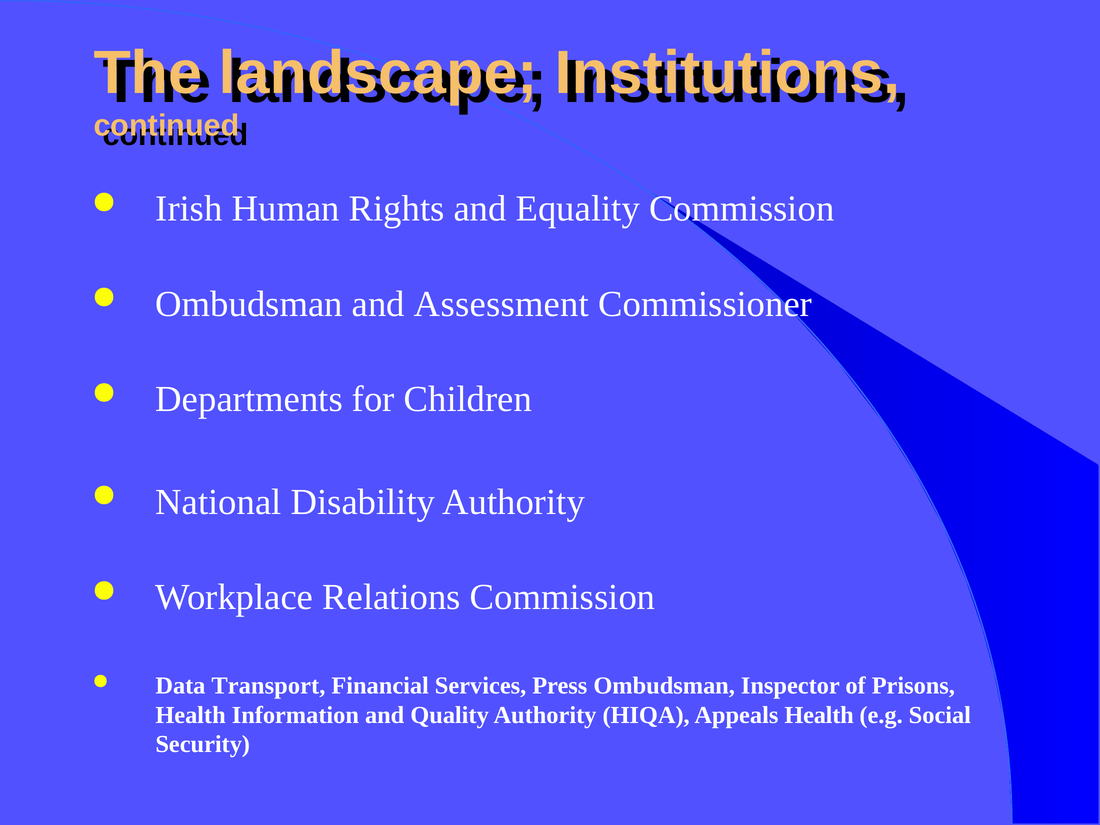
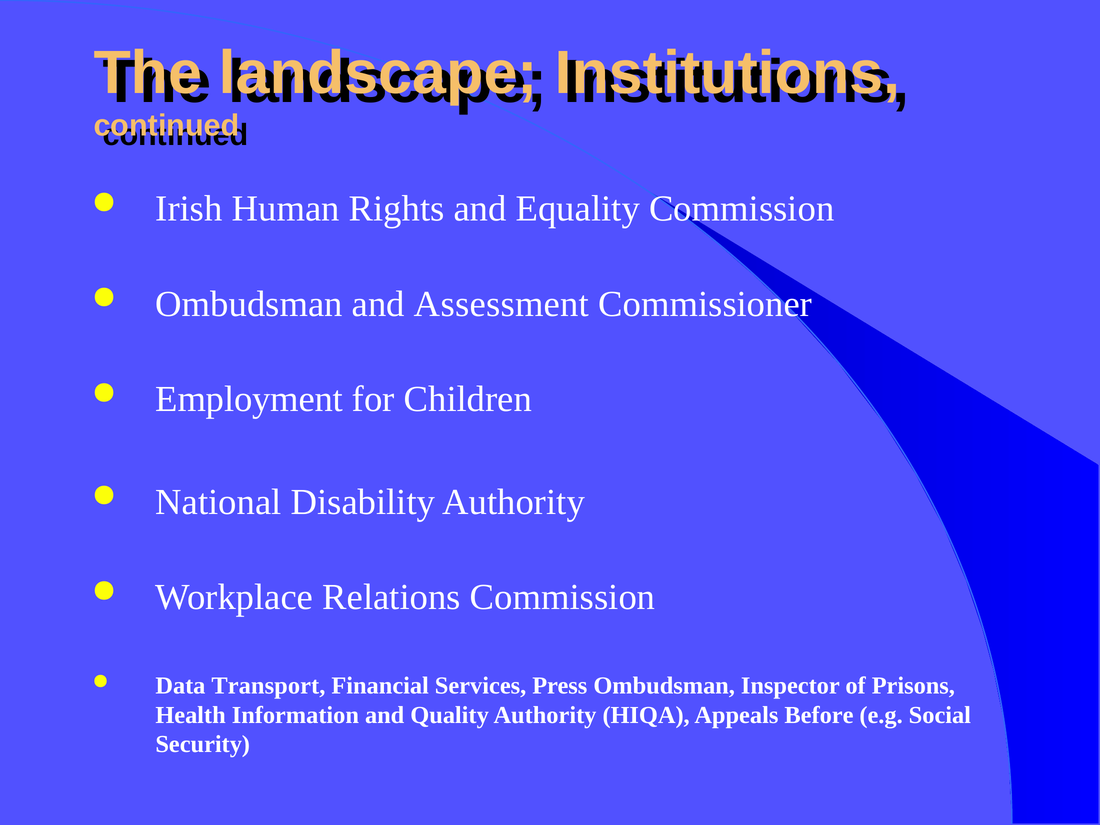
Departments: Departments -> Employment
Appeals Health: Health -> Before
